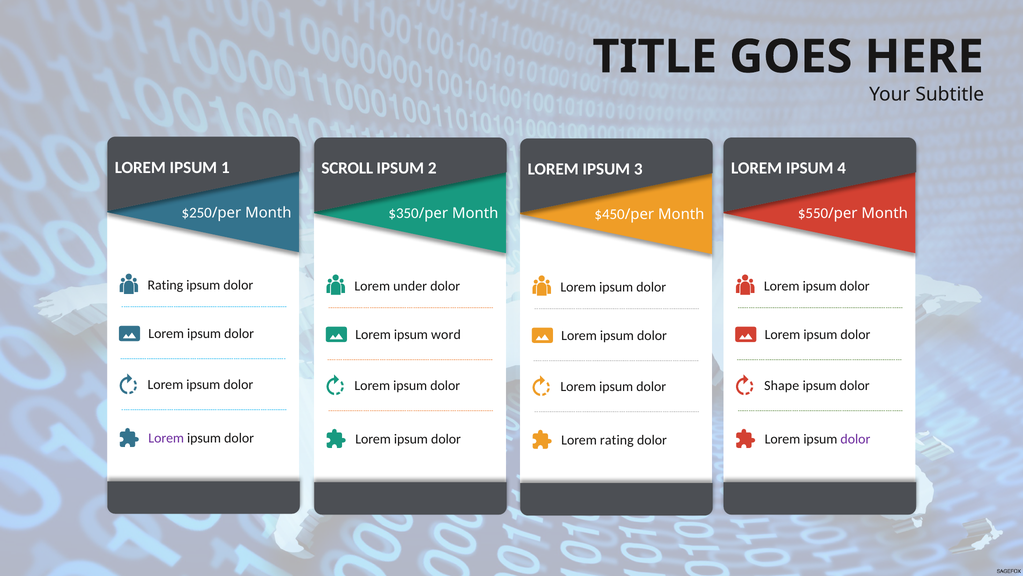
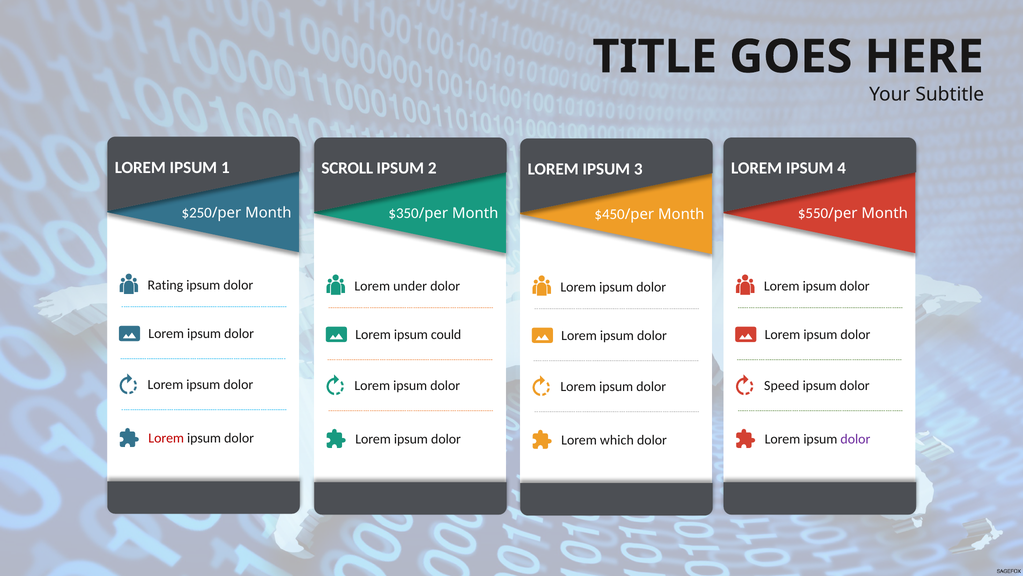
word: word -> could
Shape: Shape -> Speed
Lorem at (166, 438) colour: purple -> red
Lorem rating: rating -> which
